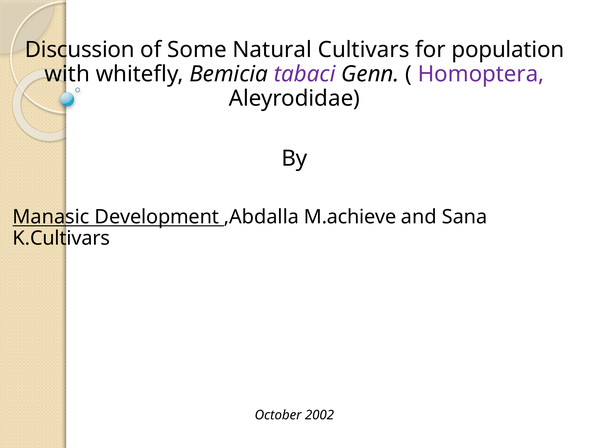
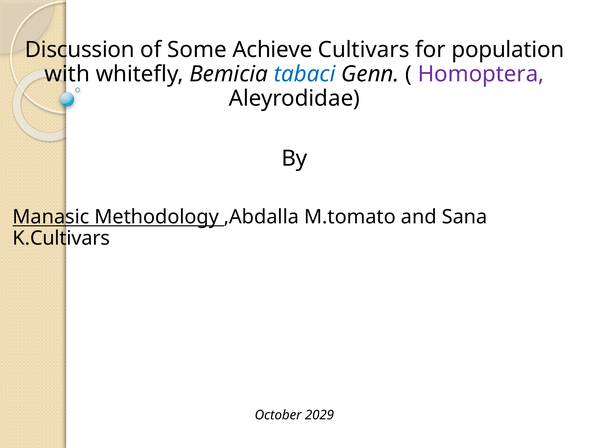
Natural: Natural -> Achieve
tabaci colour: purple -> blue
Development: Development -> Methodology
M.achieve: M.achieve -> M.tomato
2002: 2002 -> 2029
